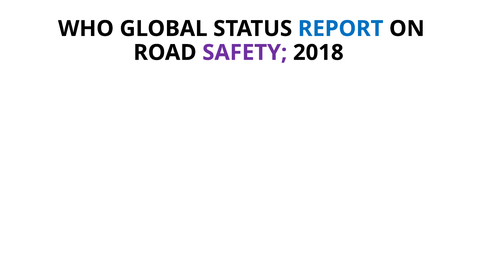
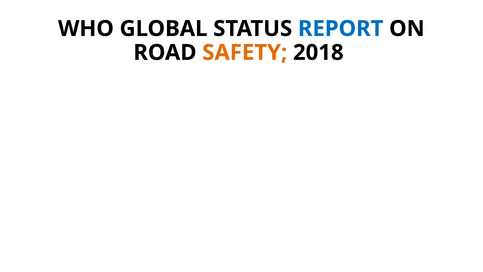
SAFETY colour: purple -> orange
